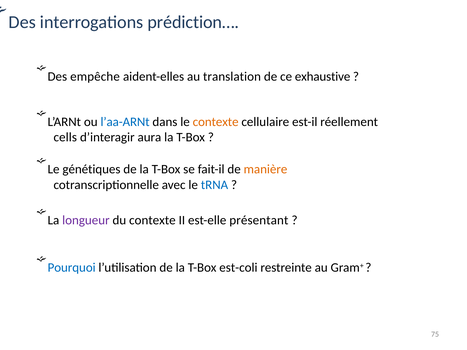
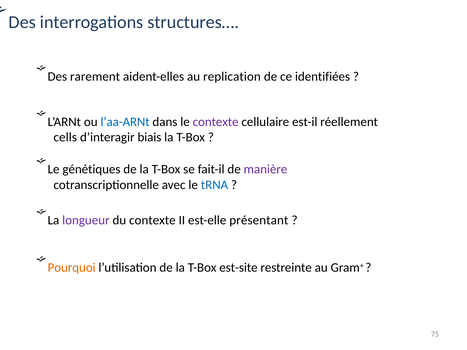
prédiction…: prédiction… -> structures…
empêche: empêche -> rarement
translation: translation -> replication
exhaustive: exhaustive -> identifiées
contexte at (216, 122) colour: orange -> purple
aura: aura -> biais
manière colour: orange -> purple
Pourquoi colour: blue -> orange
est-coli: est-coli -> est-site
